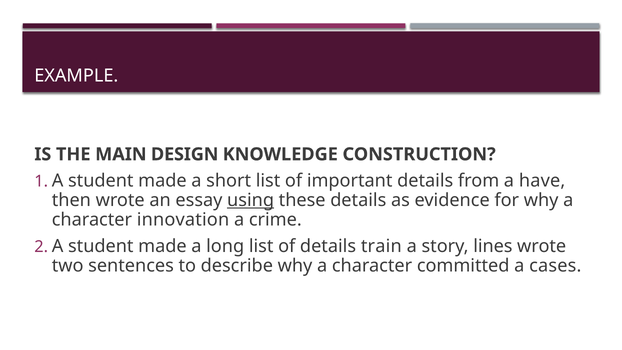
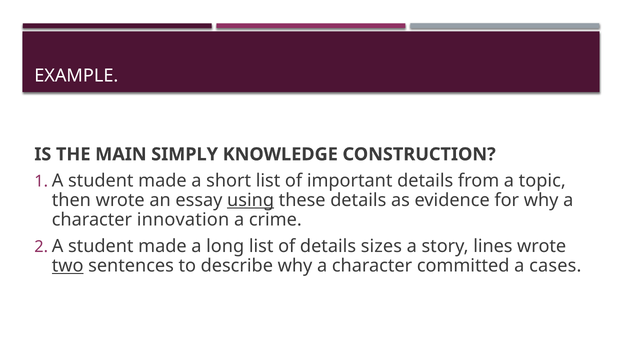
DESIGN: DESIGN -> SIMPLY
have: have -> topic
train: train -> sizes
two underline: none -> present
